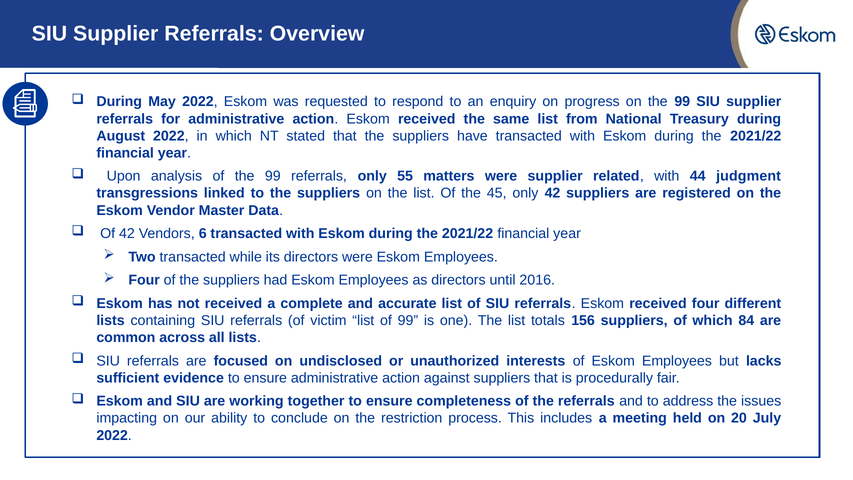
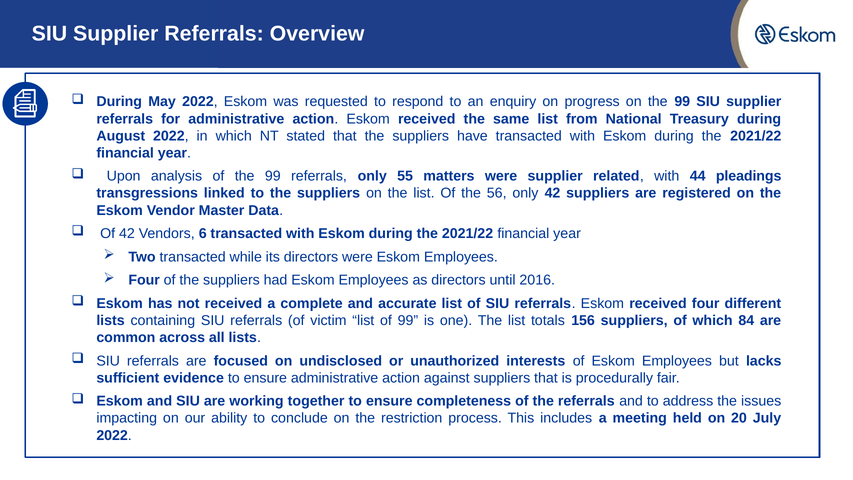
judgment: judgment -> pleadings
45: 45 -> 56
